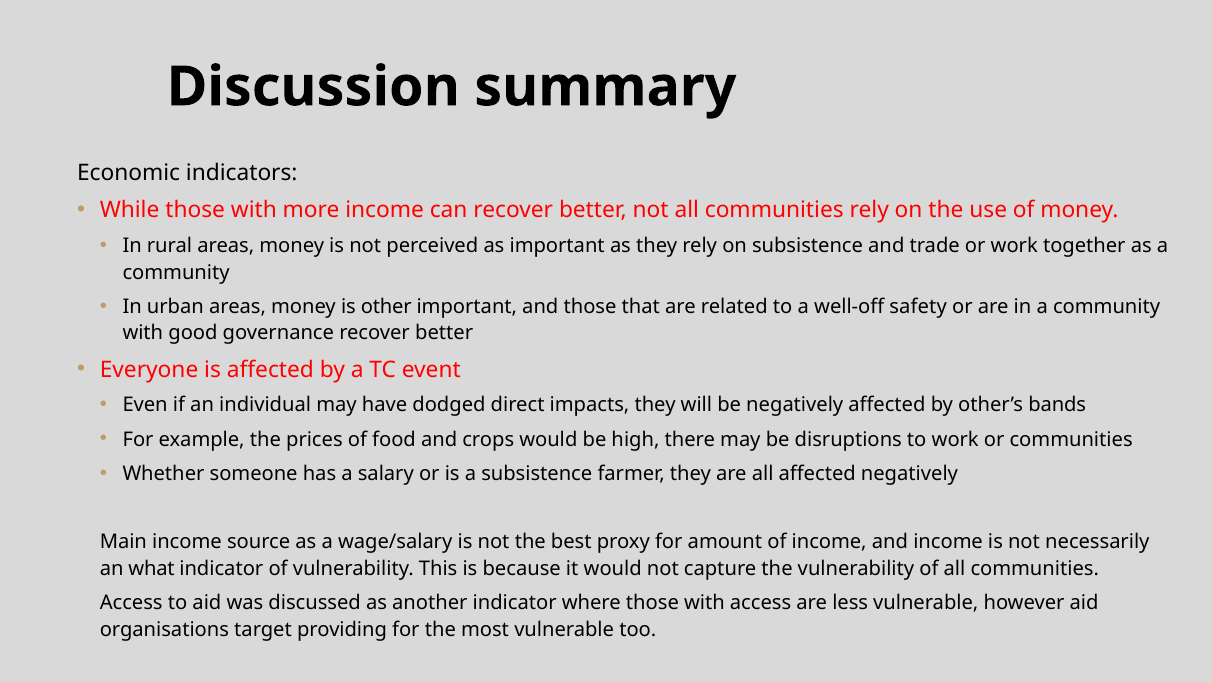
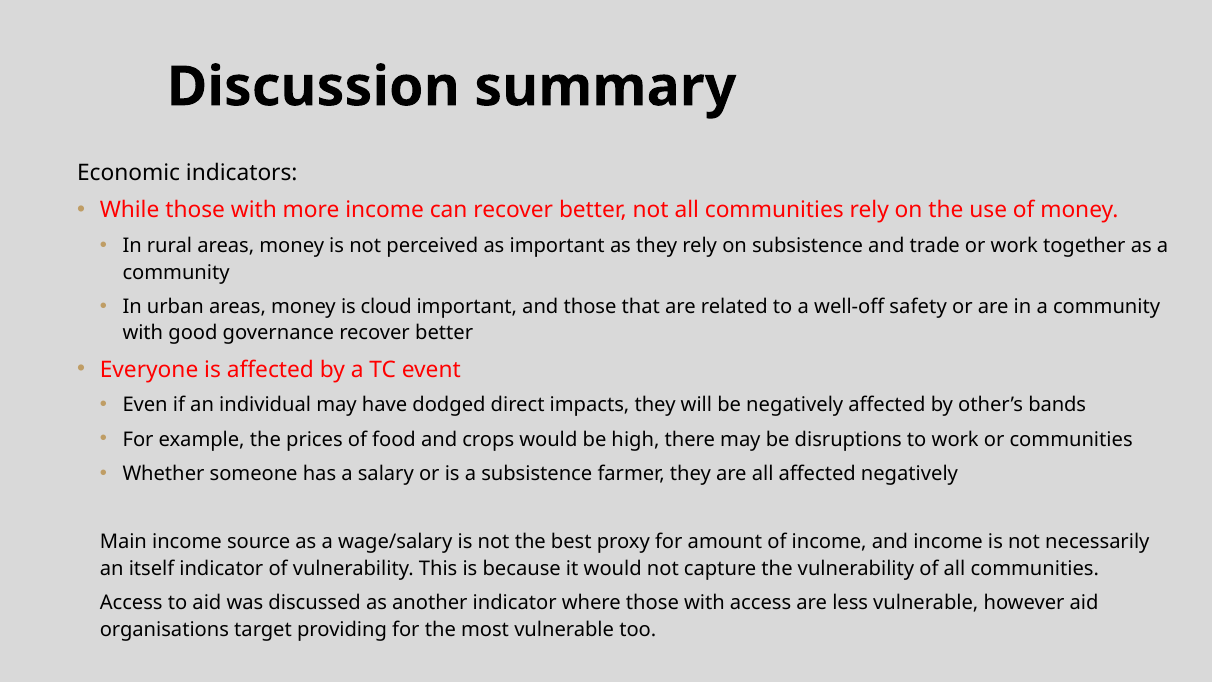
other: other -> cloud
what: what -> itself
